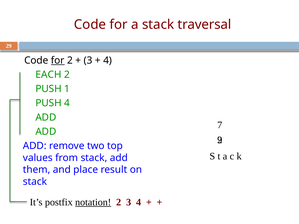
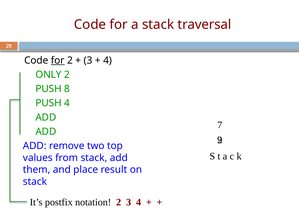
EACH: EACH -> ONLY
1: 1 -> 8
notation underline: present -> none
